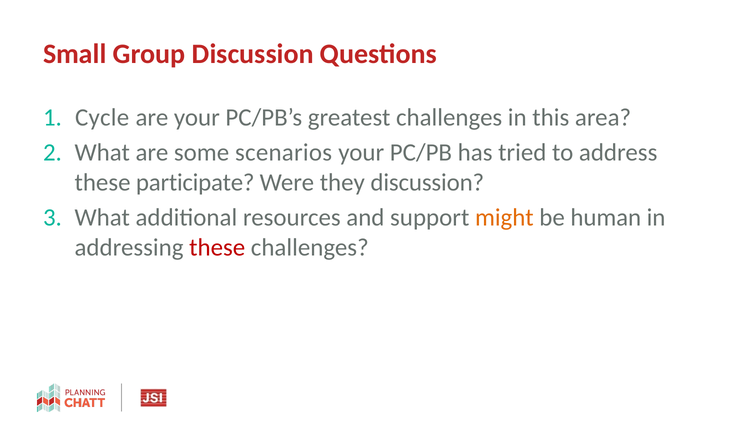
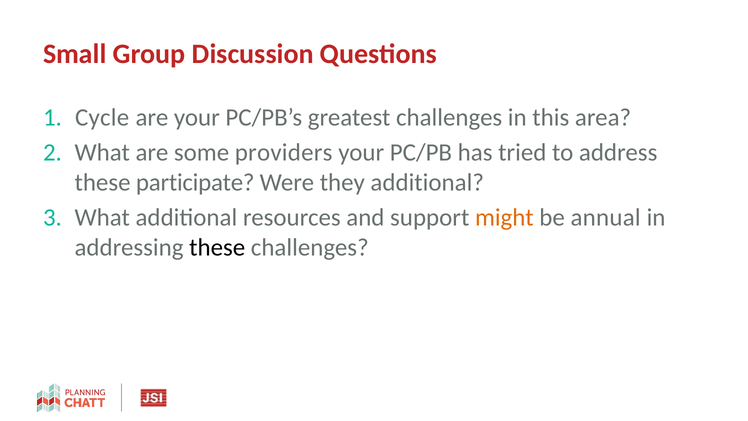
scenarios: scenarios -> providers
they discussion: discussion -> additional
human: human -> annual
these at (217, 247) colour: red -> black
